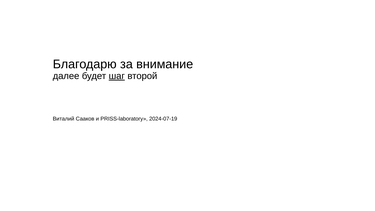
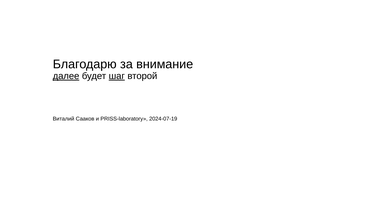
далее underline: none -> present
